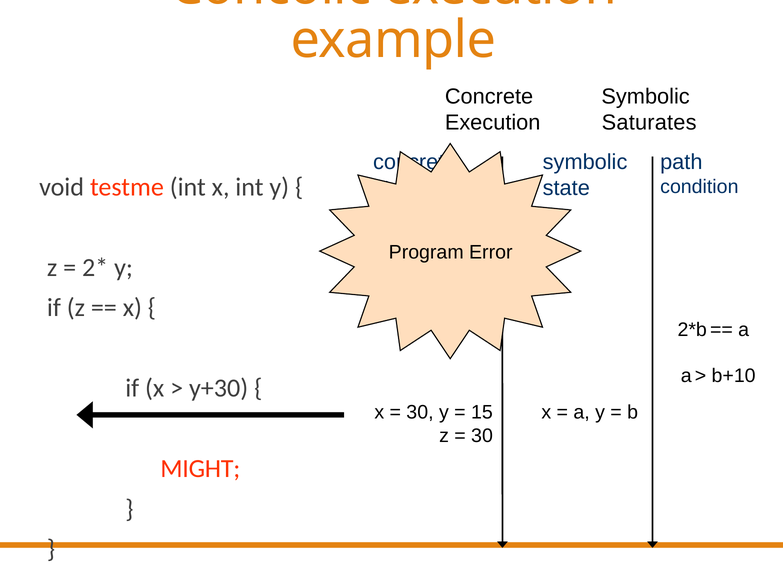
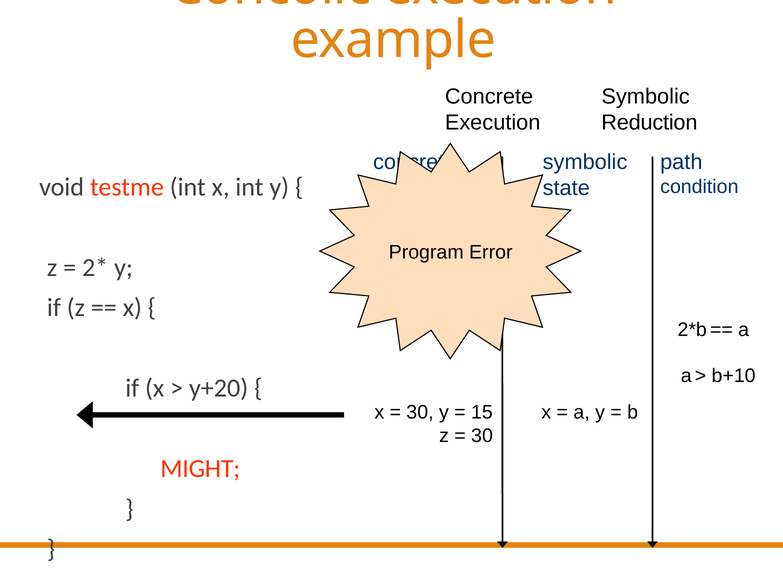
Saturates: Saturates -> Reduction
y+30: y+30 -> y+20
